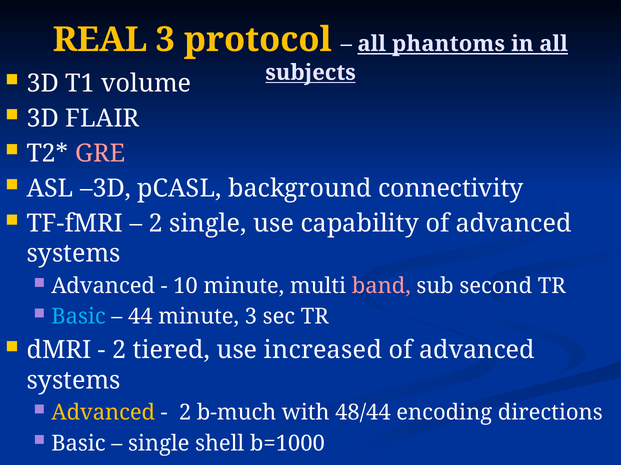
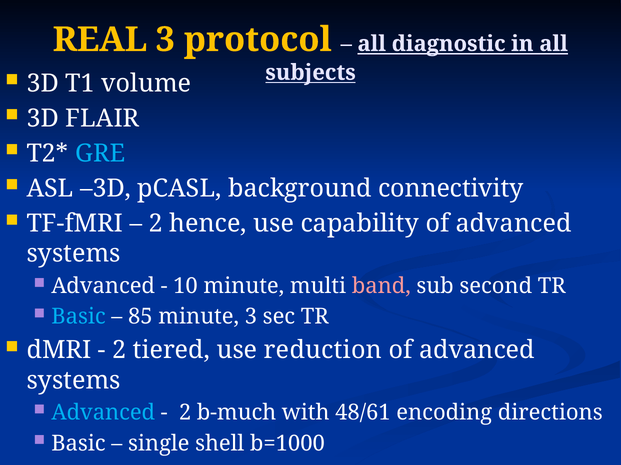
phantoms: phantoms -> diagnostic
GRE colour: pink -> light blue
2 single: single -> hence
44: 44 -> 85
increased: increased -> reduction
Advanced at (103, 413) colour: yellow -> light blue
48/44: 48/44 -> 48/61
